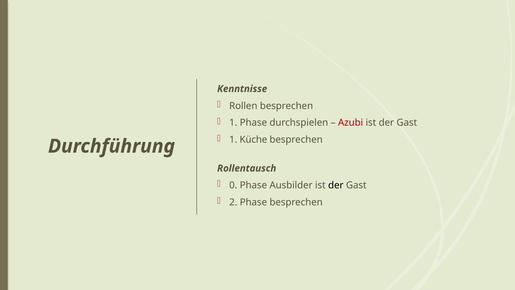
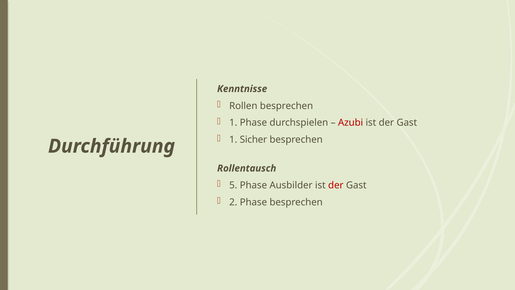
Küche: Küche -> Sicher
0: 0 -> 5
der at (336, 185) colour: black -> red
